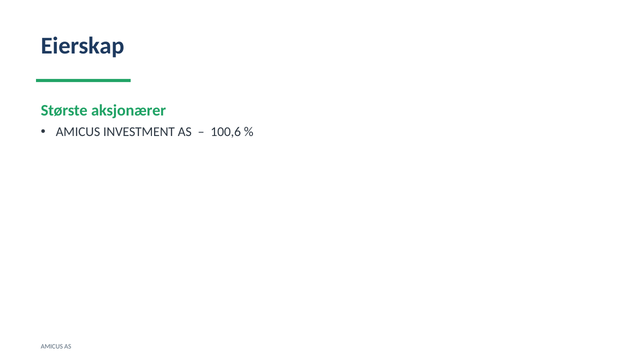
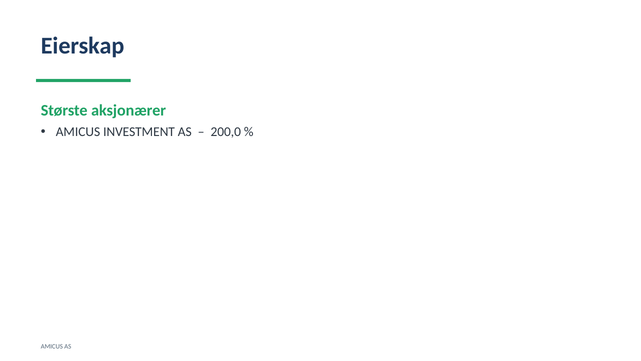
100,6: 100,6 -> 200,0
